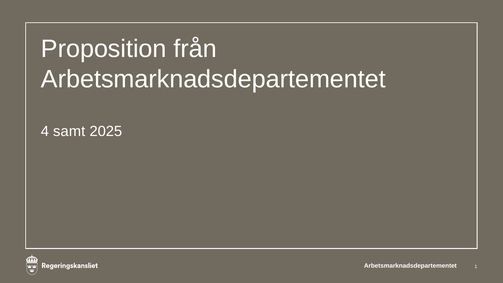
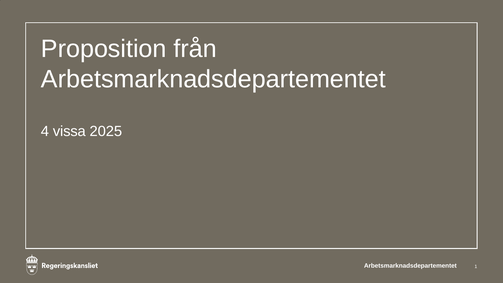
samt: samt -> vissa
